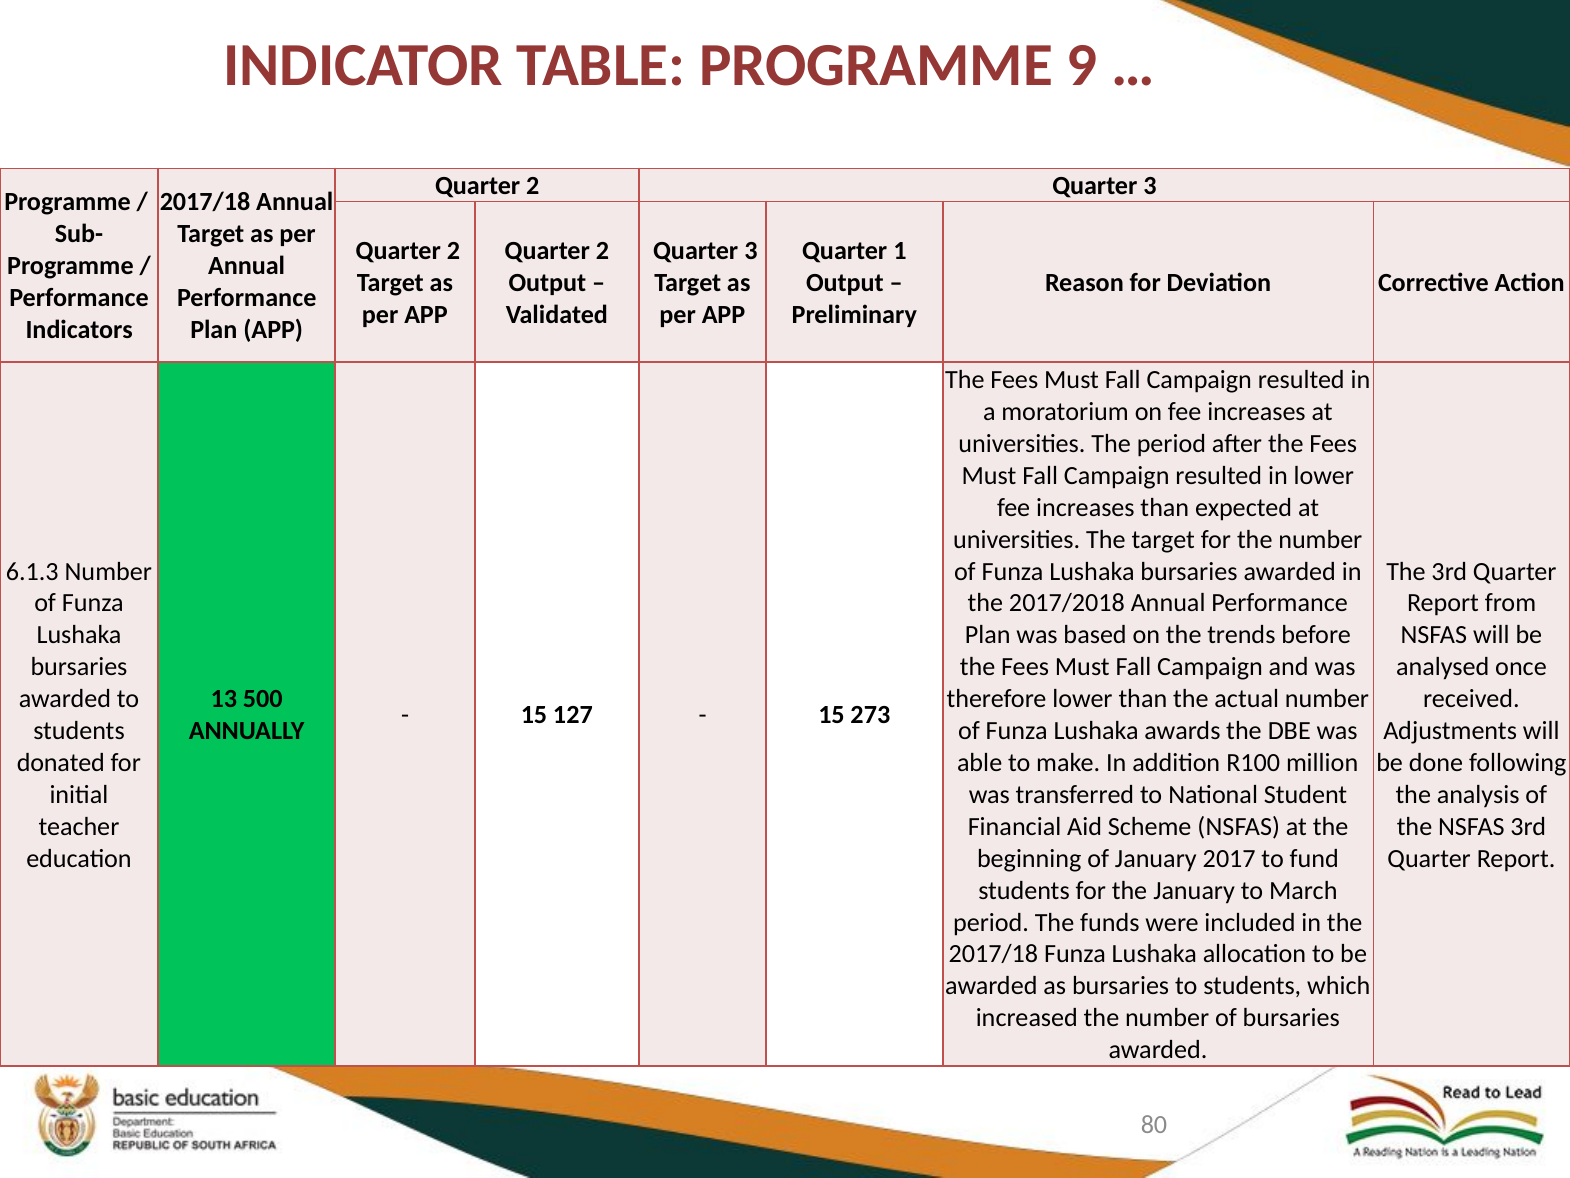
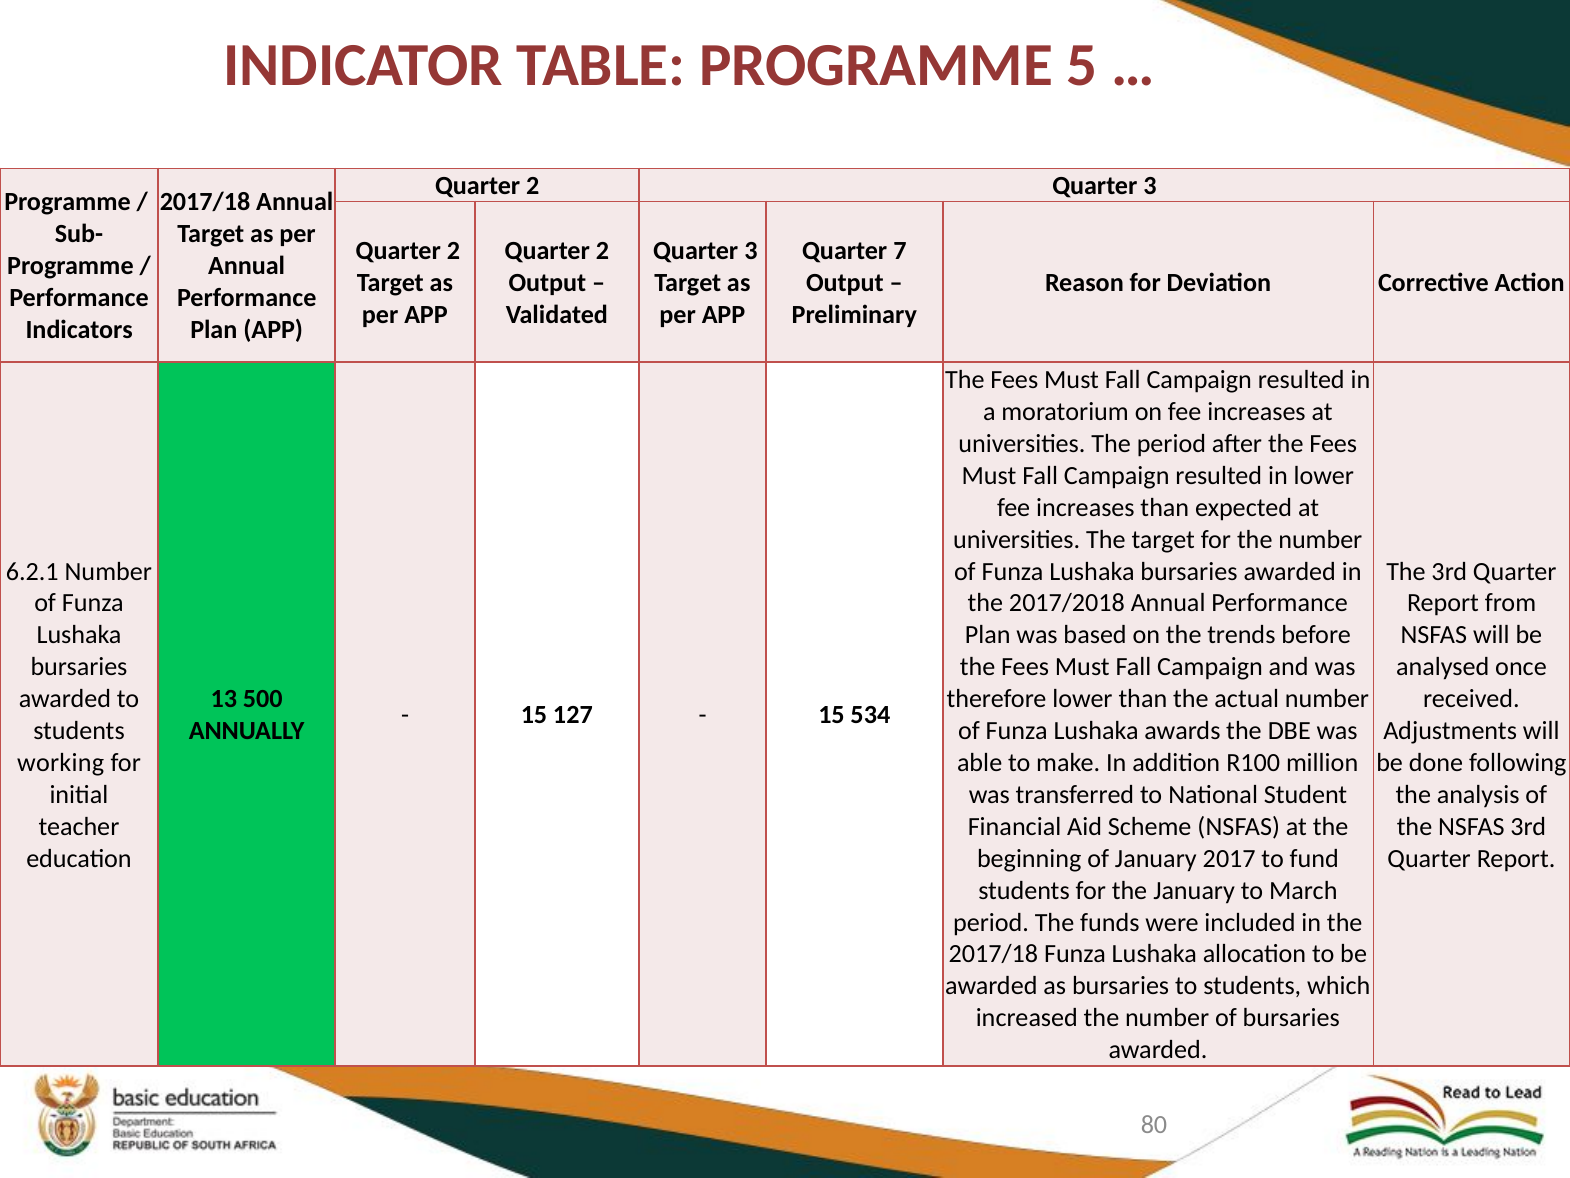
9: 9 -> 5
1: 1 -> 7
6.1.3: 6.1.3 -> 6.2.1
273: 273 -> 534
donated: donated -> working
